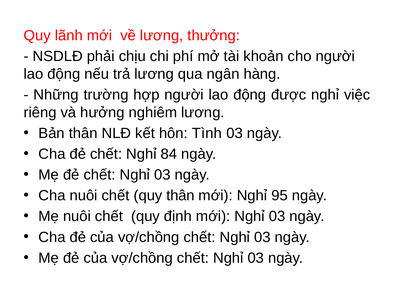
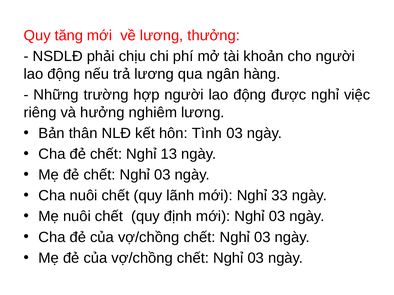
lãnh: lãnh -> tăng
84: 84 -> 13
quy thân: thân -> lãnh
95: 95 -> 33
